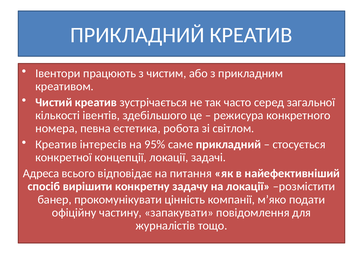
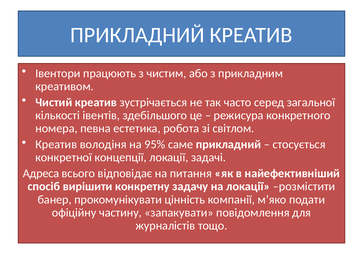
інтересів: інтересів -> володіня
